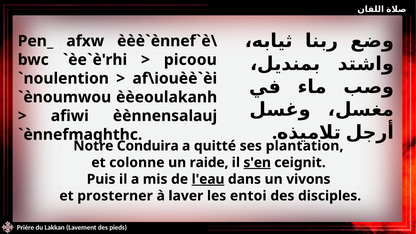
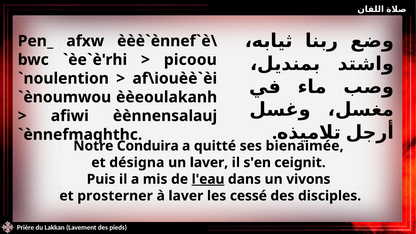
plantation: plantation -> bienaimée
colonne: colonne -> désigna
un raide: raide -> laver
s'en underline: present -> none
entoi: entoi -> cessé
